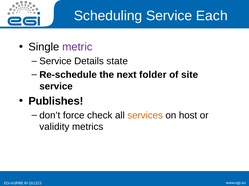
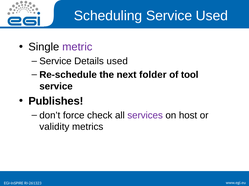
Service Each: Each -> Used
Details state: state -> used
site: site -> tool
services colour: orange -> purple
